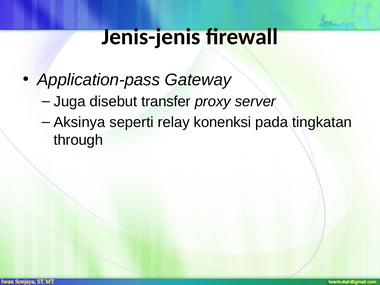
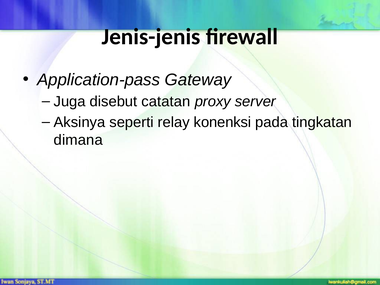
transfer: transfer -> catatan
through: through -> dimana
